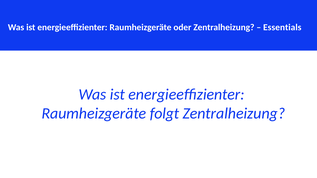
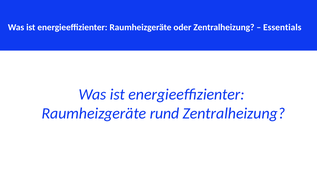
folgt: folgt -> rund
